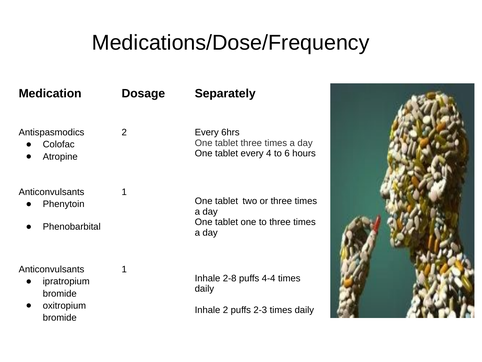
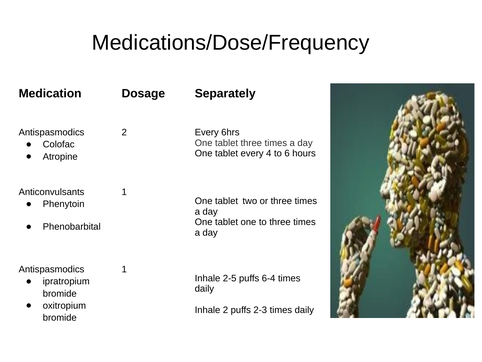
Anticonvulsants at (52, 269): Anticonvulsants -> Antispasmodics
2-8: 2-8 -> 2-5
4-4: 4-4 -> 6-4
